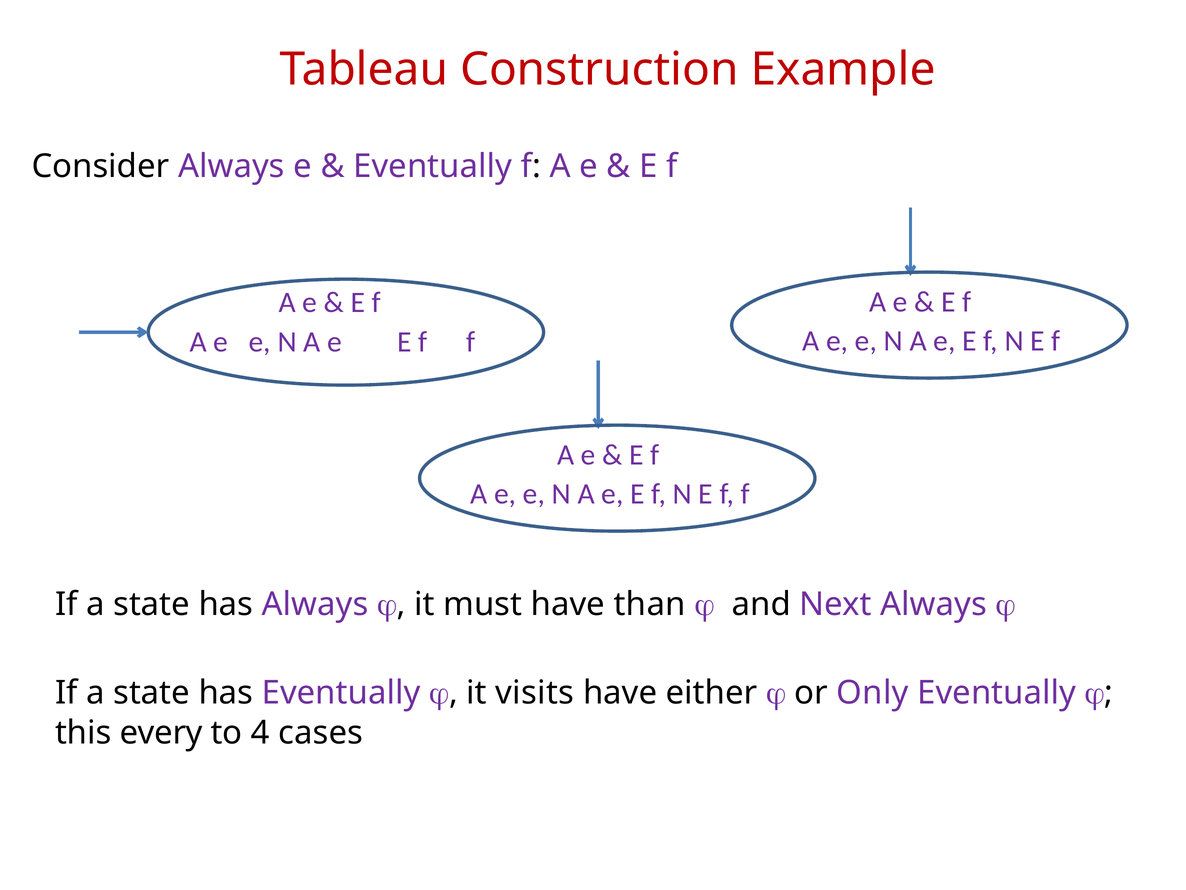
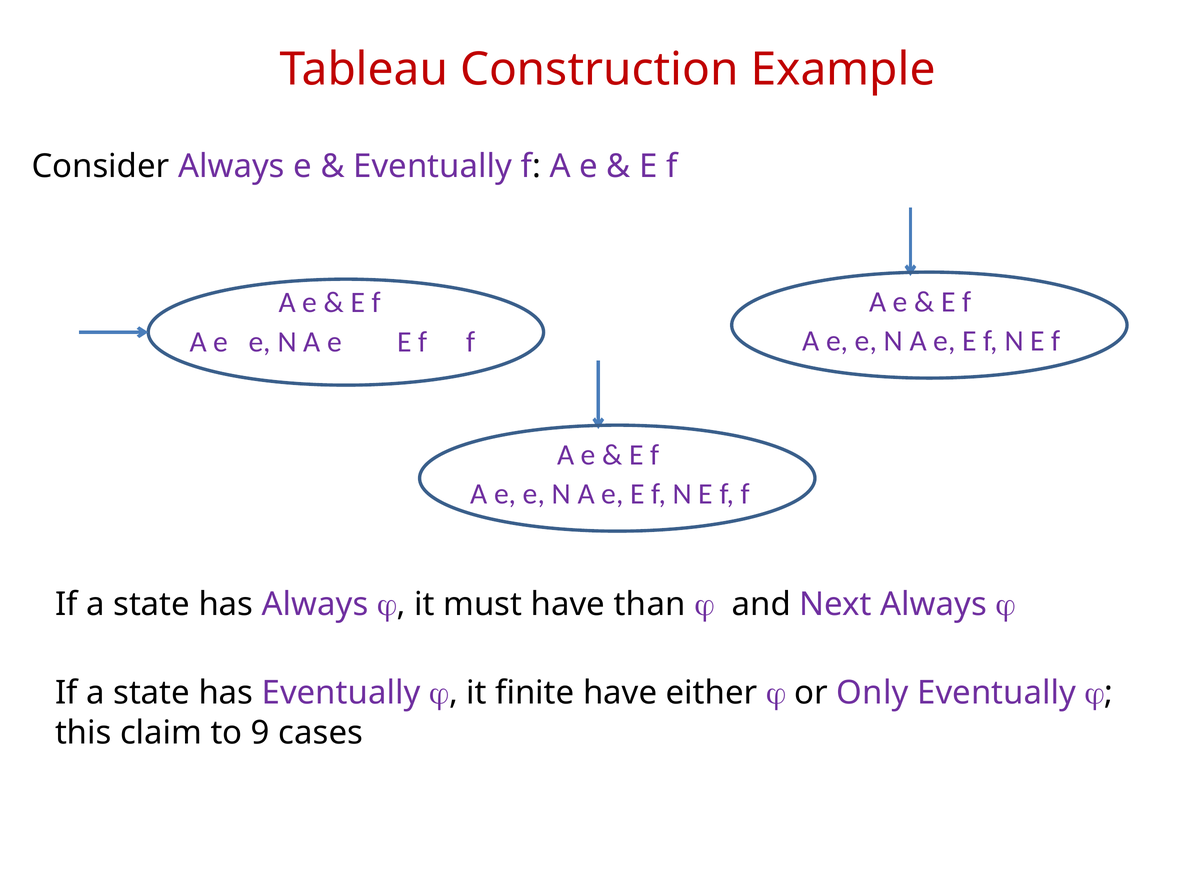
visits: visits -> finite
every: every -> claim
4: 4 -> 9
